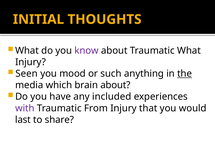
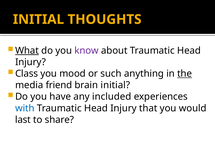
What at (27, 50) underline: none -> present
about Traumatic What: What -> Head
Seen: Seen -> Class
which: which -> friend
brain about: about -> initial
with colour: purple -> blue
From at (96, 108): From -> Head
